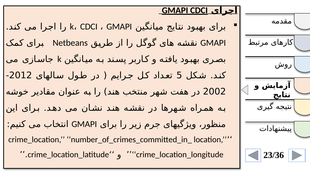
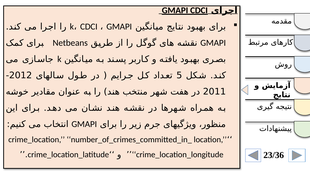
2002: 2002 -> 2011
